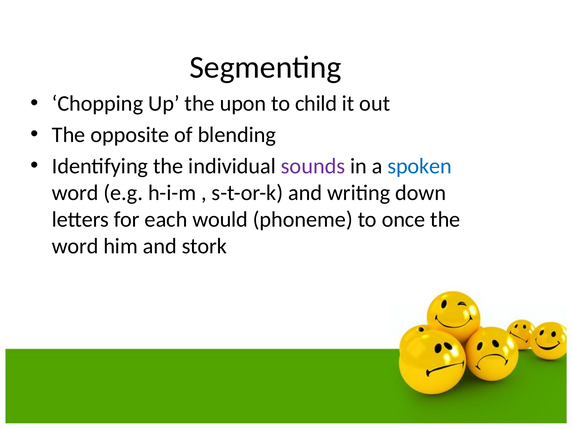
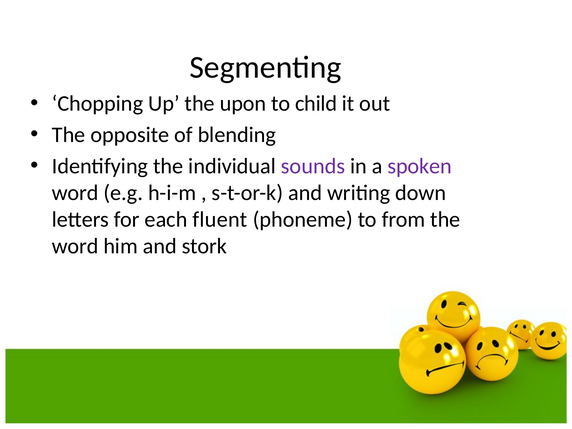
spoken colour: blue -> purple
would: would -> fluent
once: once -> from
